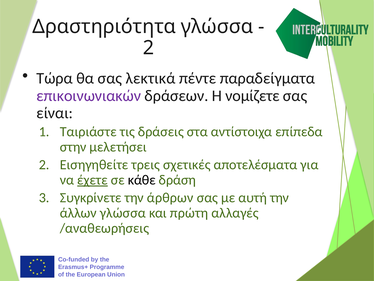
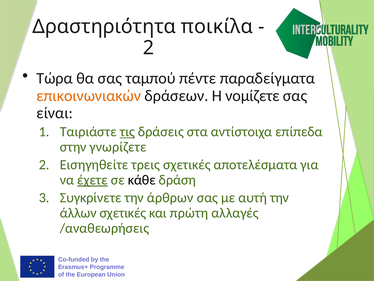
Δραστηριότητα γλώσσα: γλώσσα -> ποικίλα
λεκτικά: λεκτικά -> ταμπού
επικοινωνιακών colour: purple -> orange
τις underline: none -> present
μελετήσει: μελετήσει -> γνωρίζετε
άλλων γλώσσα: γλώσσα -> σχετικές
